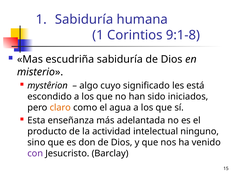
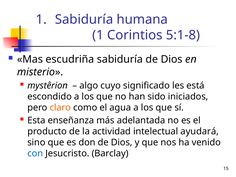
9:1-8: 9:1-8 -> 5:1-8
ninguno: ninguno -> ayudará
con colour: purple -> blue
